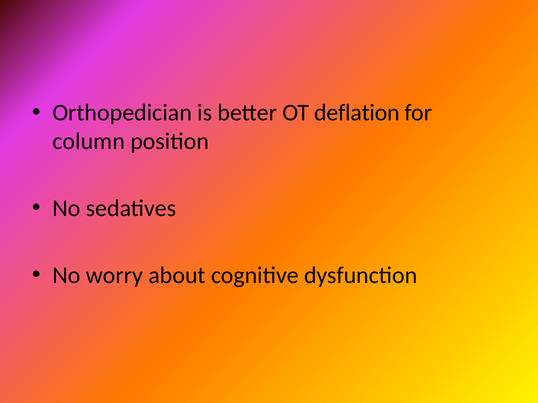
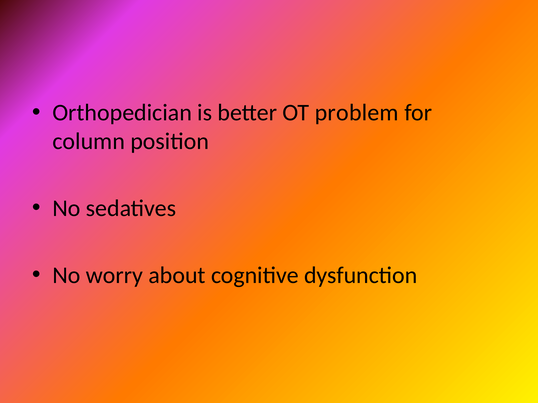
deflation: deflation -> problem
